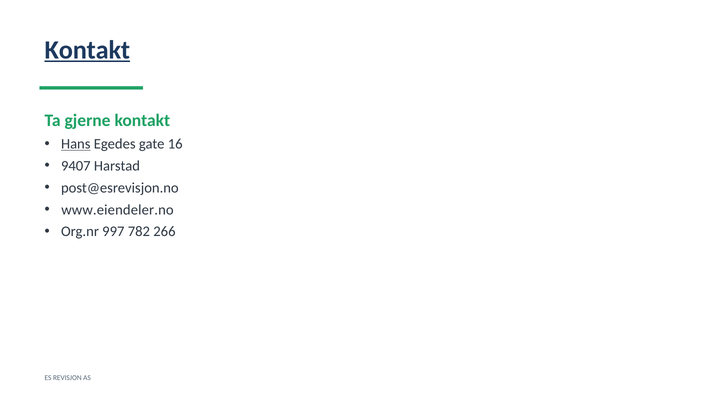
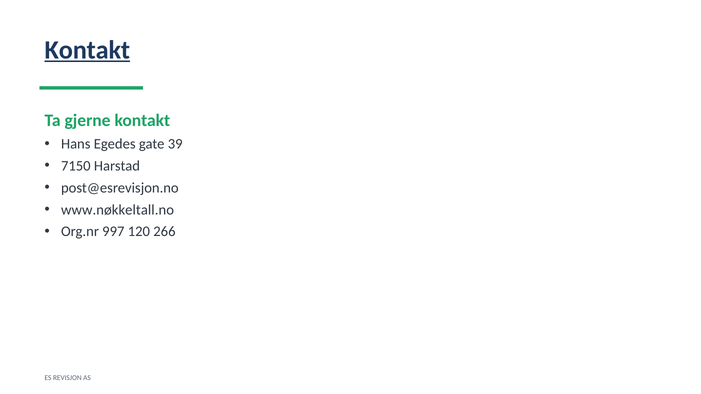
Hans underline: present -> none
16: 16 -> 39
9407: 9407 -> 7150
www.eiendeler.no: www.eiendeler.no -> www.nøkkeltall.no
782: 782 -> 120
